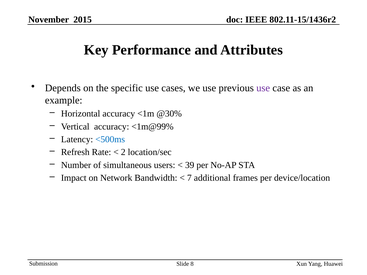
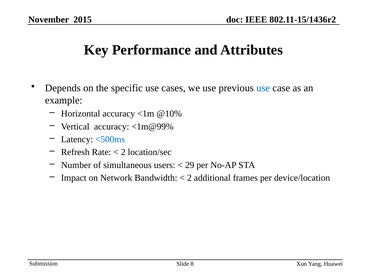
use at (263, 88) colour: purple -> blue
@30%: @30% -> @10%
39: 39 -> 29
7 at (189, 178): 7 -> 2
